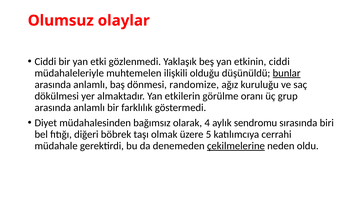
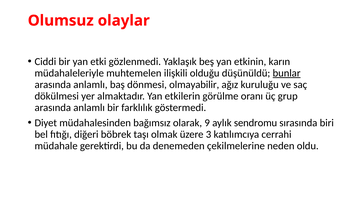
etkinin ciddi: ciddi -> karın
randomize: randomize -> olmayabilir
4: 4 -> 9
5: 5 -> 3
çekilmelerine underline: present -> none
